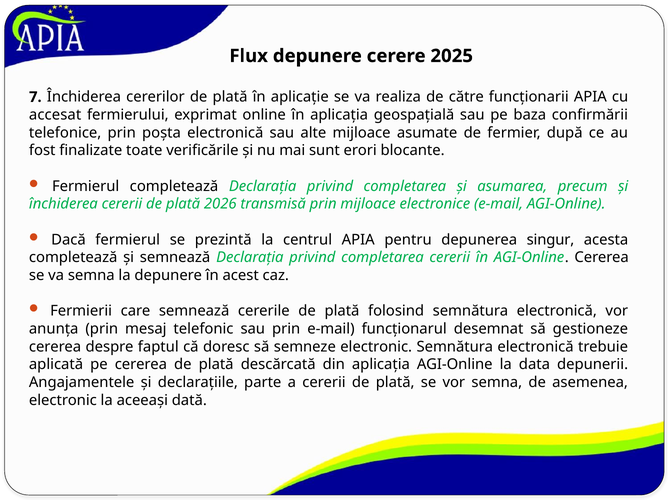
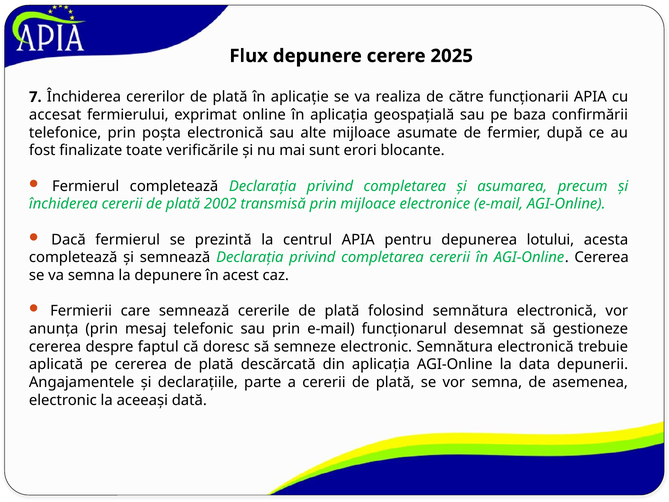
2026: 2026 -> 2002
singur: singur -> lotului
